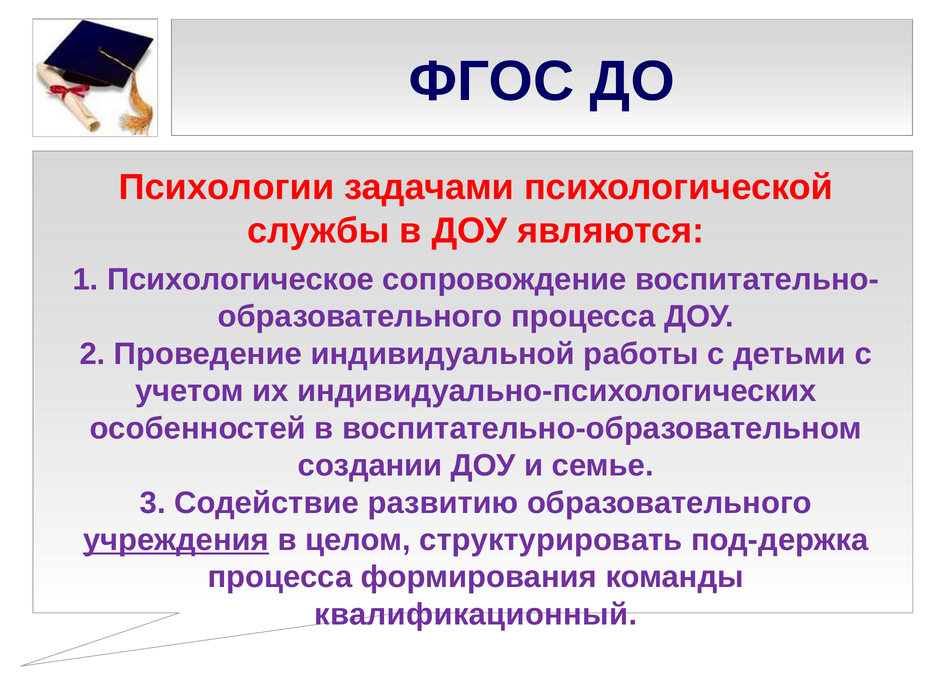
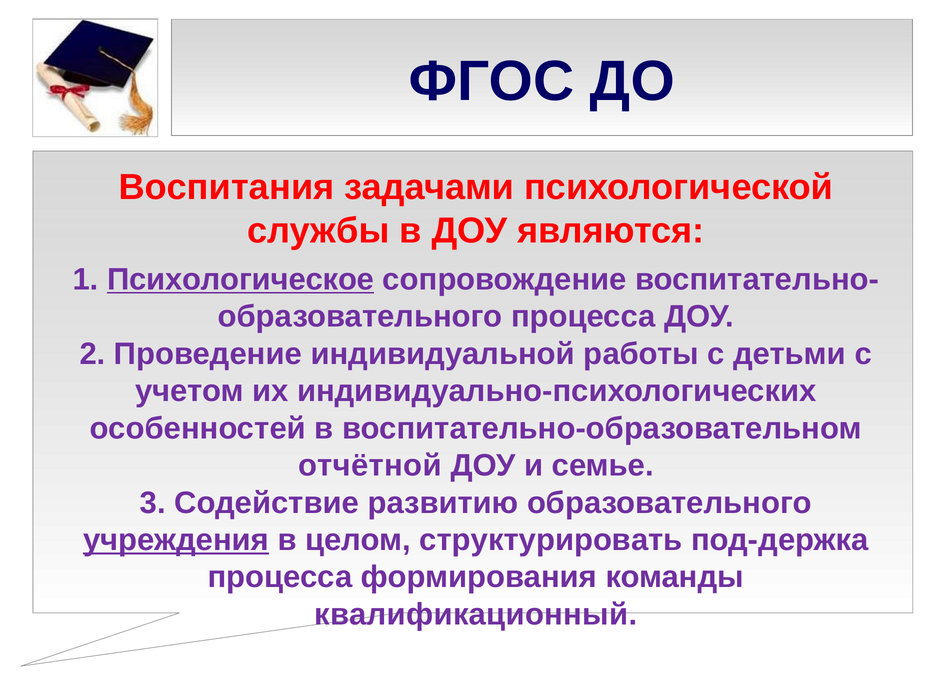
Психологии: Психологии -> Воспитания
Психологическое underline: none -> present
создании: создании -> отчётной
